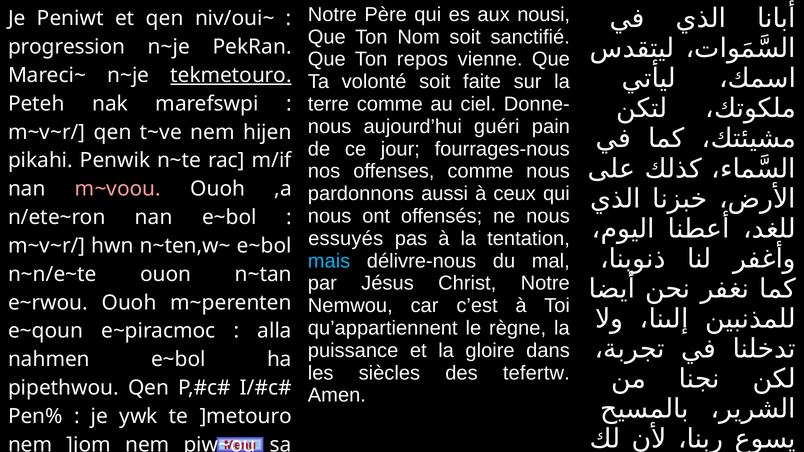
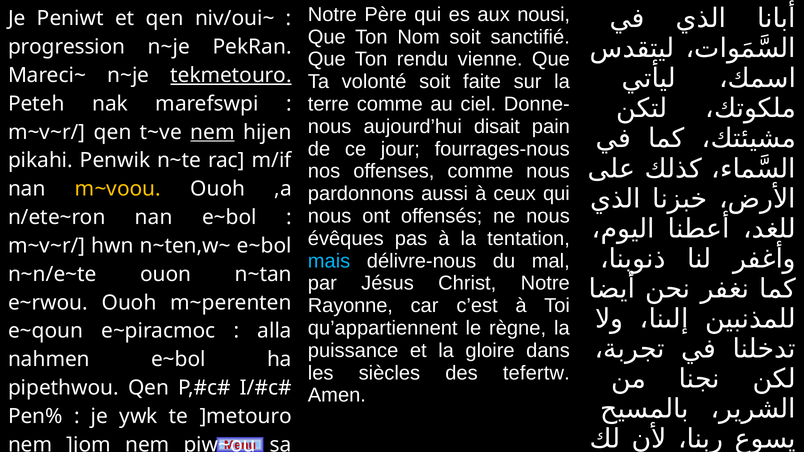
repos: repos -> rendu
guéri: guéri -> disait
nem at (213, 132) underline: none -> present
m~voou colour: pink -> yellow
essuyés: essuyés -> évêques
Nemwou: Nemwou -> Rayonne
